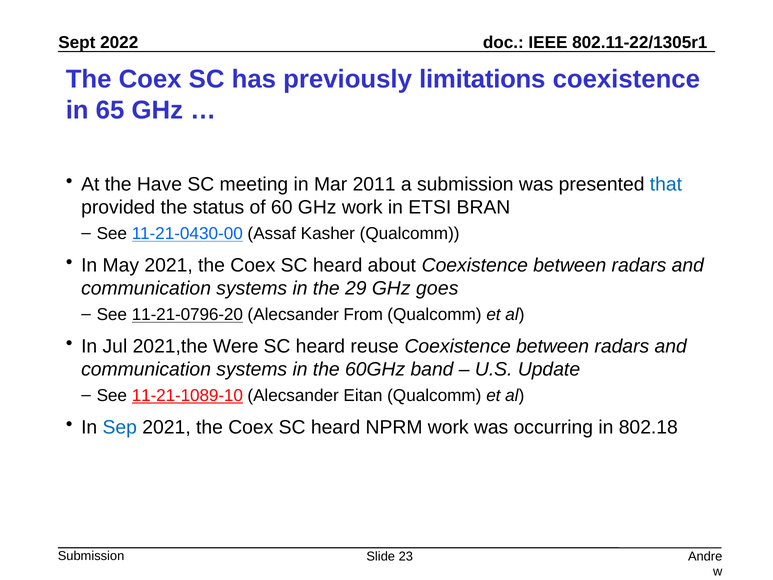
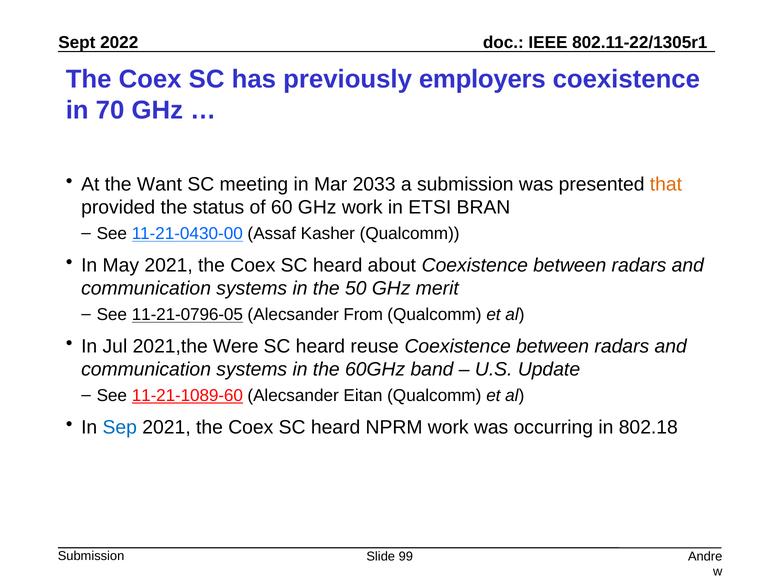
limitations: limitations -> employers
65: 65 -> 70
Have: Have -> Want
2011: 2011 -> 2033
that colour: blue -> orange
29: 29 -> 50
goes: goes -> merit
11-21-0796-20: 11-21-0796-20 -> 11-21-0796-05
11-21-1089-10: 11-21-1089-10 -> 11-21-1089-60
23: 23 -> 99
